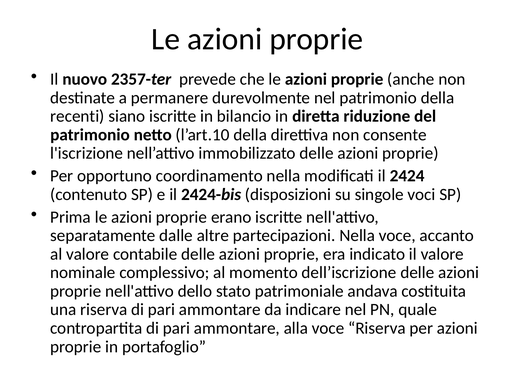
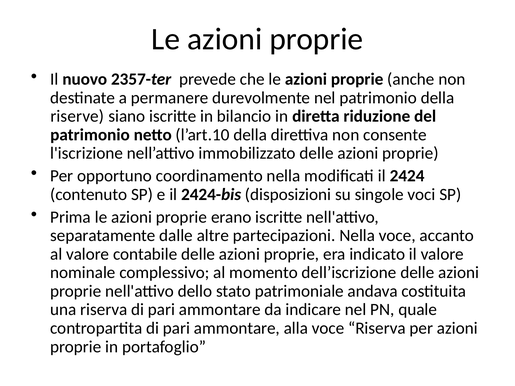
recenti: recenti -> riserve
